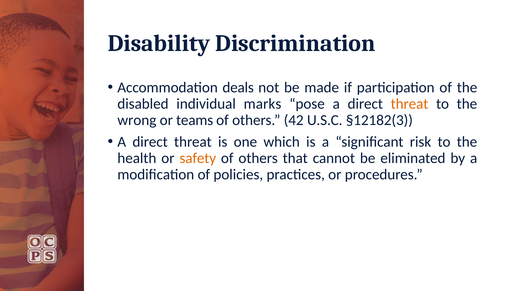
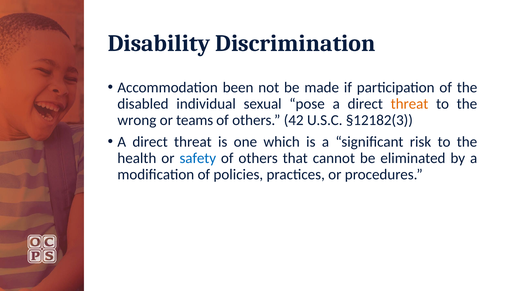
deals: deals -> been
marks: marks -> sexual
safety colour: orange -> blue
